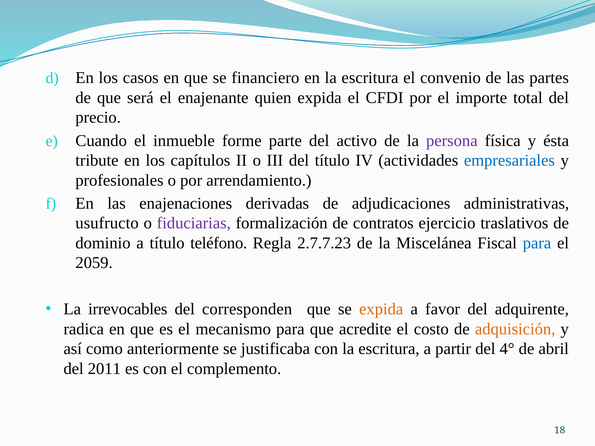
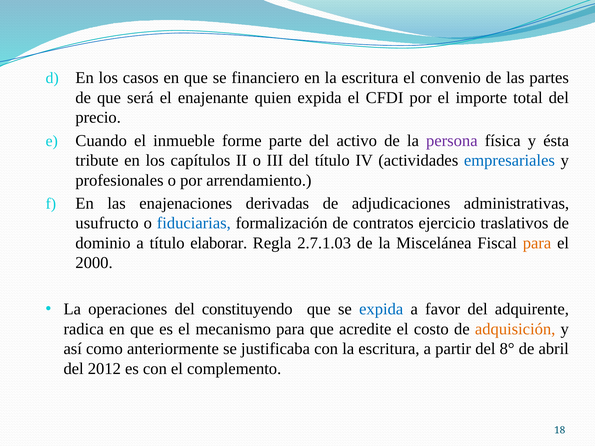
fiduciarias colour: purple -> blue
teléfono: teléfono -> elaborar
2.7.7.23: 2.7.7.23 -> 2.7.1.03
para at (537, 243) colour: blue -> orange
2059: 2059 -> 2000
irrevocables: irrevocables -> operaciones
corresponden: corresponden -> constituyendo
expida at (381, 309) colour: orange -> blue
4°: 4° -> 8°
2011: 2011 -> 2012
